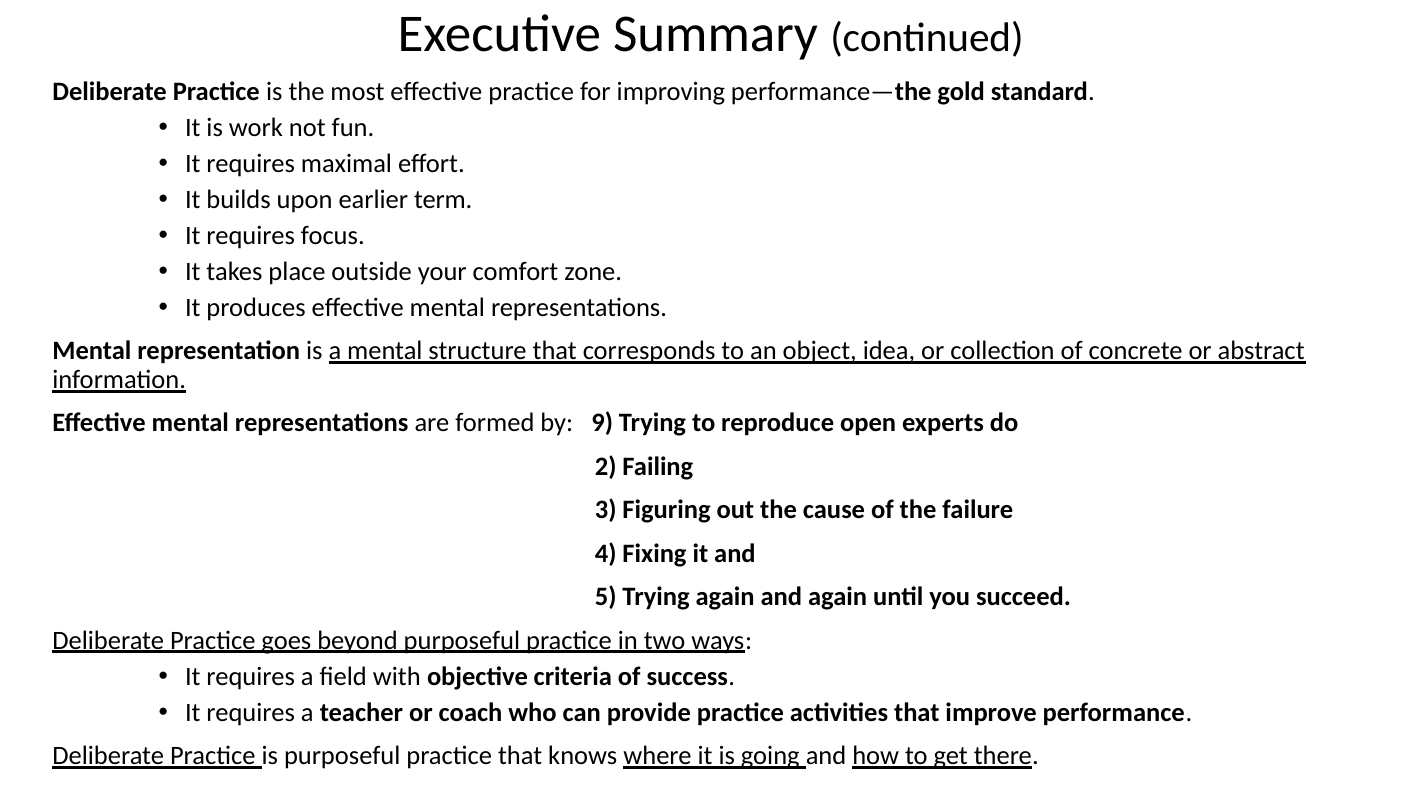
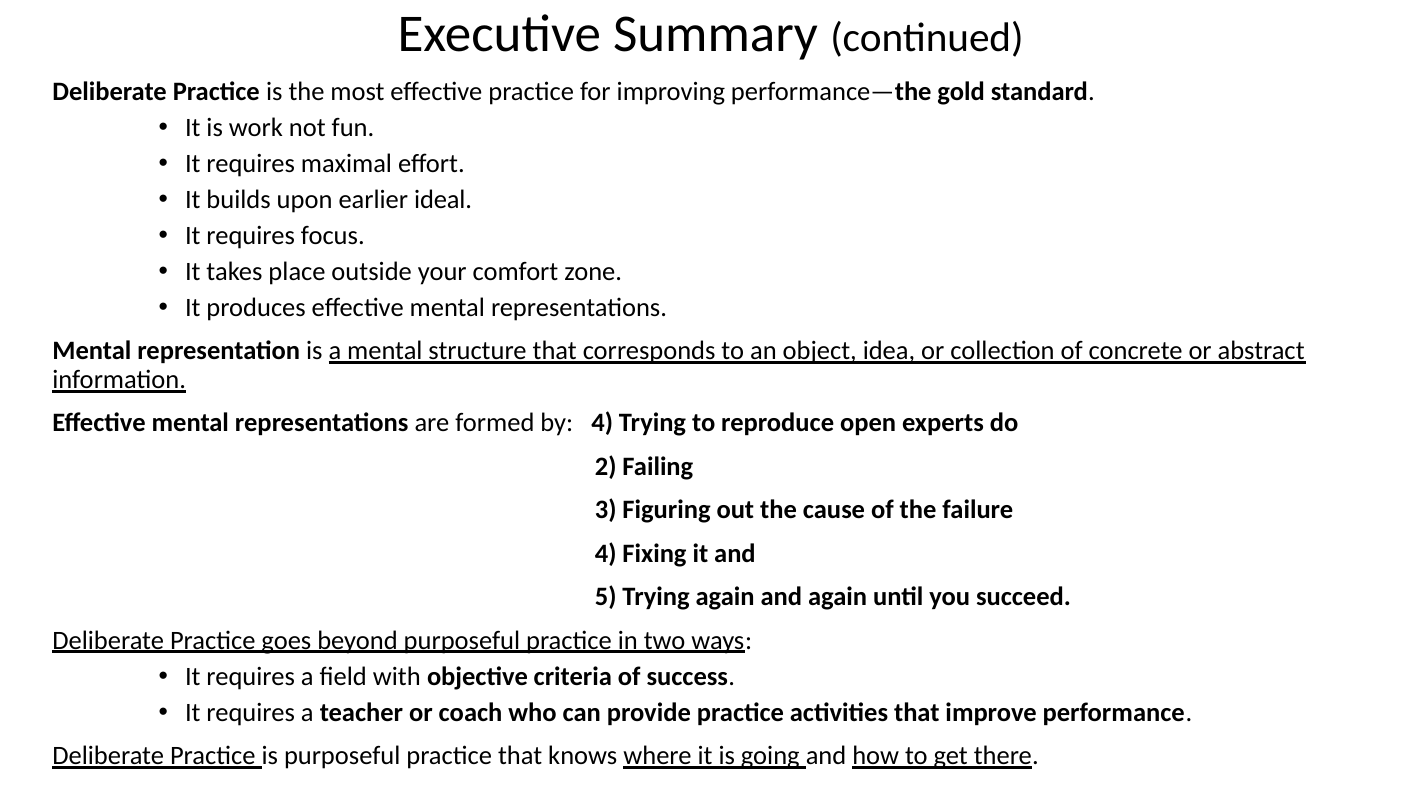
term: term -> ideal
by 9: 9 -> 4
